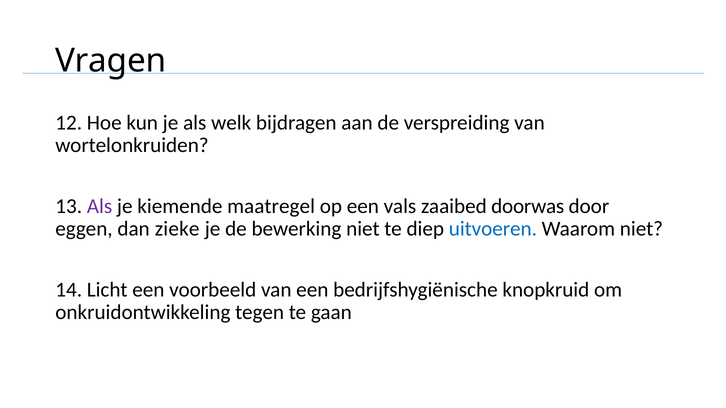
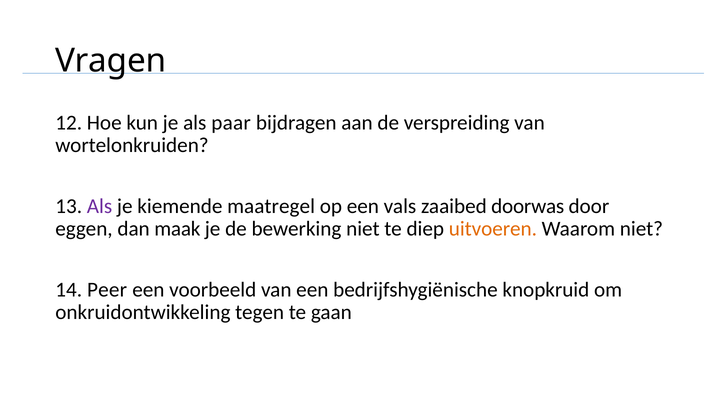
welk: welk -> paar
zieke: zieke -> maak
uitvoeren colour: blue -> orange
Licht: Licht -> Peer
